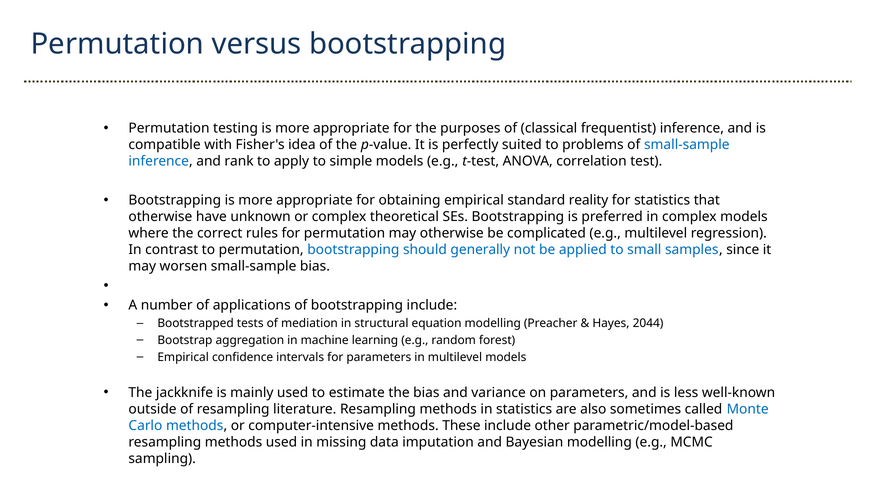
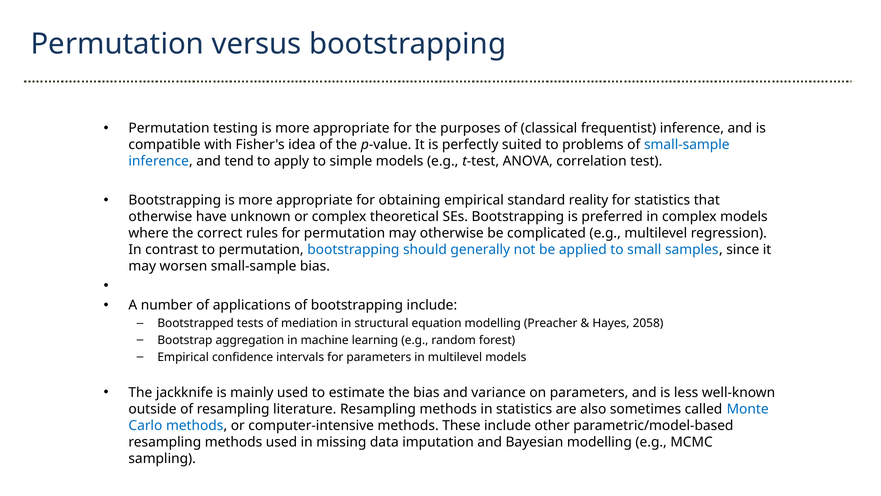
rank: rank -> tend
2044: 2044 -> 2058
